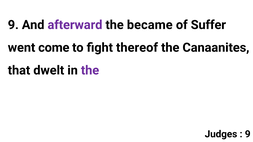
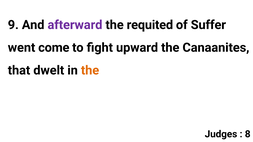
became: became -> requited
thereof: thereof -> upward
the at (90, 70) colour: purple -> orange
9 at (248, 134): 9 -> 8
